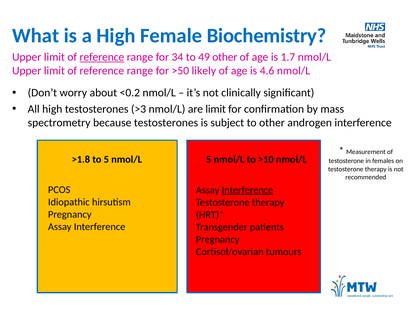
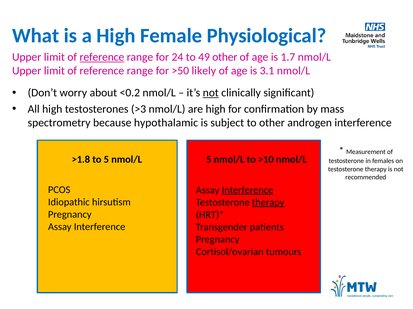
Biochemistry: Biochemistry -> Physiological
34: 34 -> 24
4.6: 4.6 -> 3.1
not at (211, 93) underline: none -> present
are limit: limit -> high
because testosterones: testosterones -> hypothalamic
therapy at (268, 203) underline: none -> present
